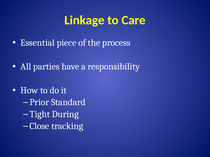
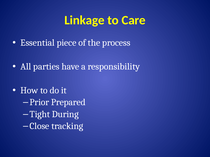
Standard: Standard -> Prepared
